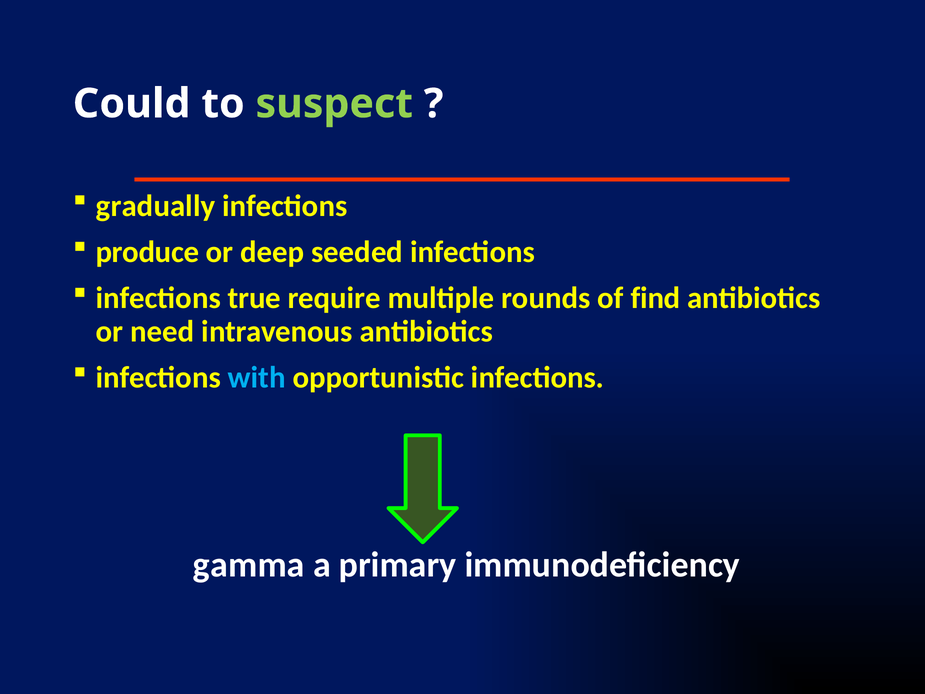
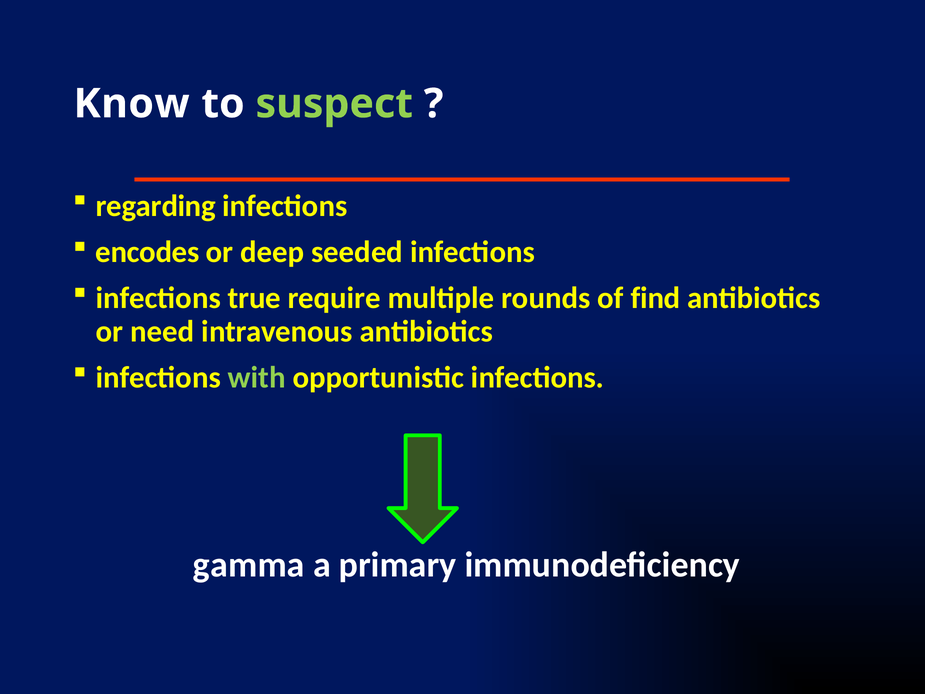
Could: Could -> Know
gradually: gradually -> regarding
produce: produce -> encodes
with colour: light blue -> light green
